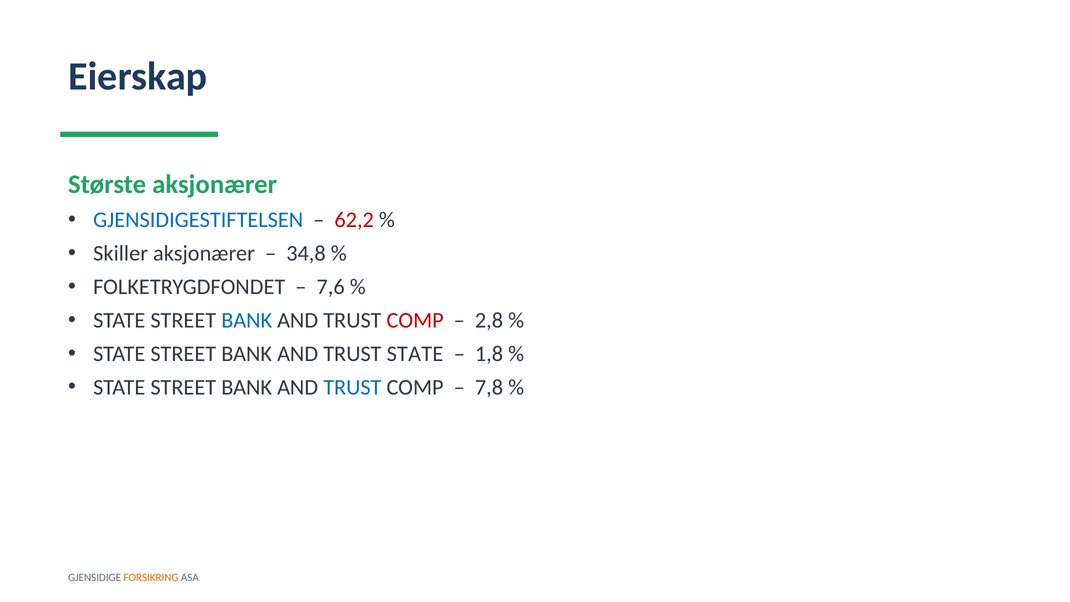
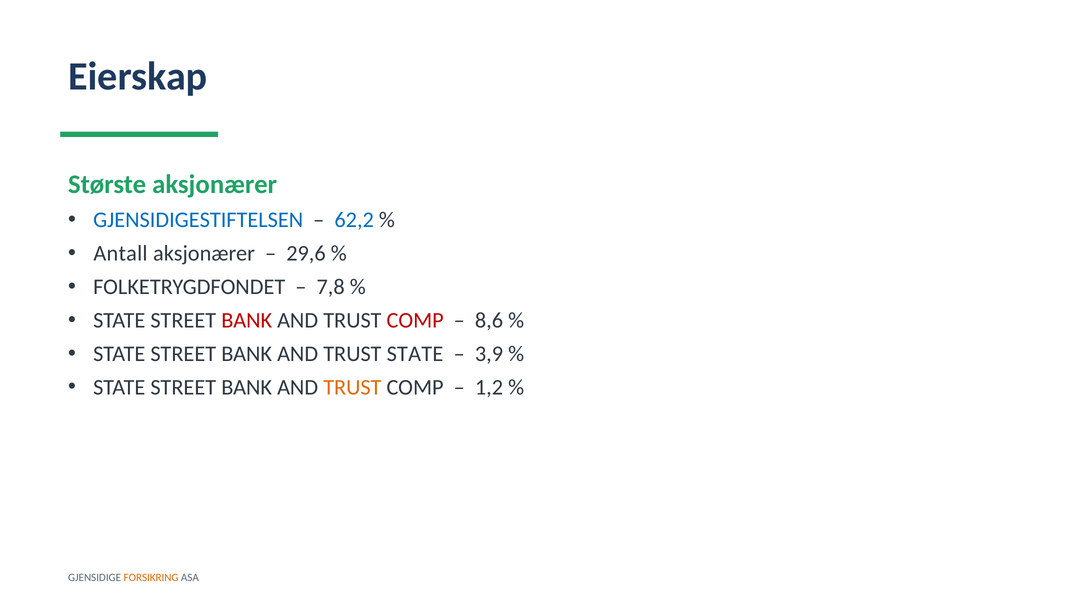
62,2 colour: red -> blue
Skiller: Skiller -> Antall
34,8: 34,8 -> 29,6
7,6: 7,6 -> 7,8
BANK at (247, 320) colour: blue -> red
2,8: 2,8 -> 8,6
1,8: 1,8 -> 3,9
TRUST at (352, 387) colour: blue -> orange
7,8: 7,8 -> 1,2
